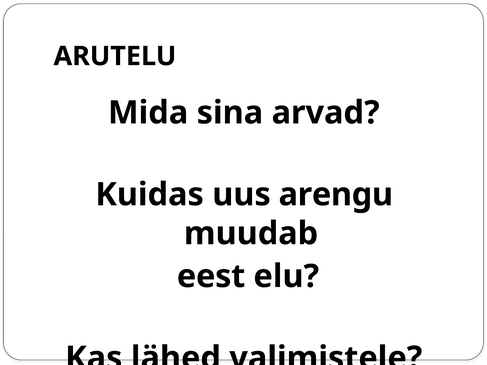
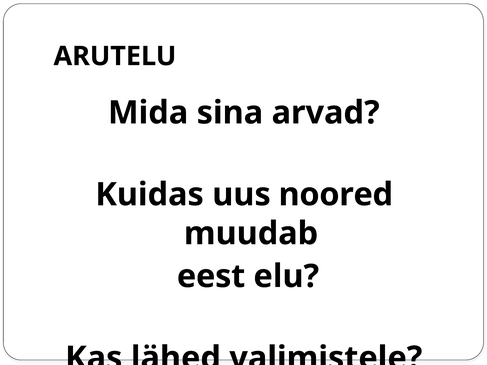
arengu: arengu -> noored
